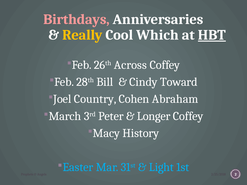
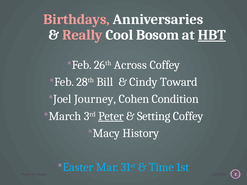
Really colour: yellow -> pink
Which: Which -> Bosom
Country: Country -> Journey
Abraham: Abraham -> Condition
Peter underline: none -> present
Longer: Longer -> Setting
Light: Light -> Time
